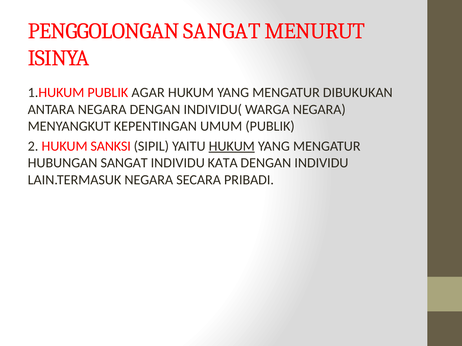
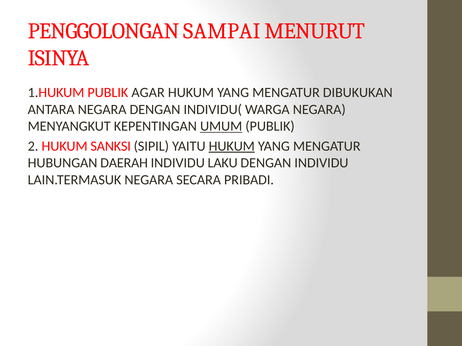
PENGGOLONGAN SANGAT: SANGAT -> SAMPAI
UMUM underline: none -> present
HUBUNGAN SANGAT: SANGAT -> DAERAH
KATA: KATA -> LAKU
